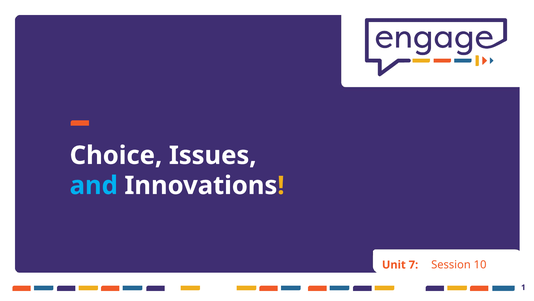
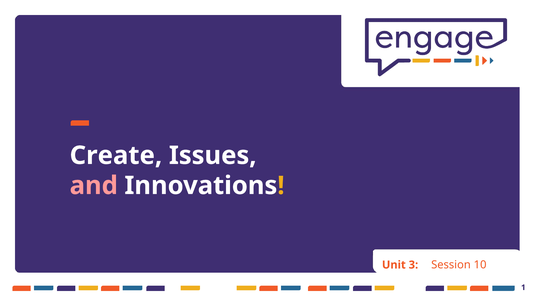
Choice: Choice -> Create
and colour: light blue -> pink
7: 7 -> 3
